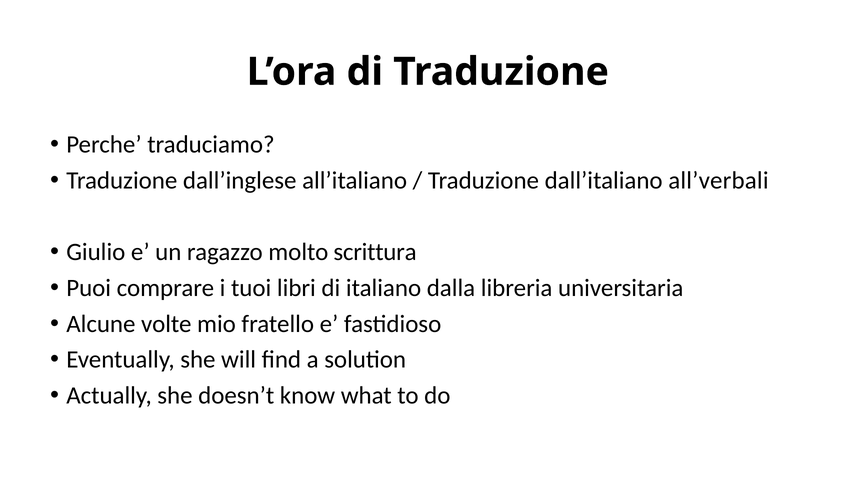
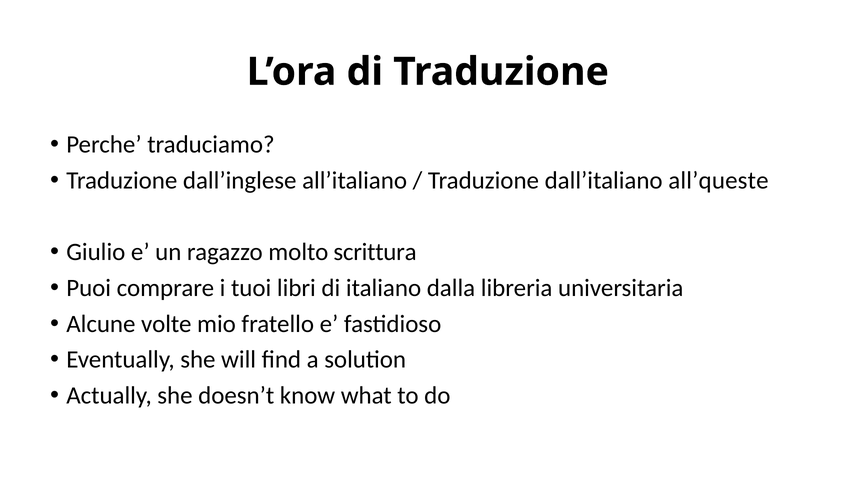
all’verbali: all’verbali -> all’queste
